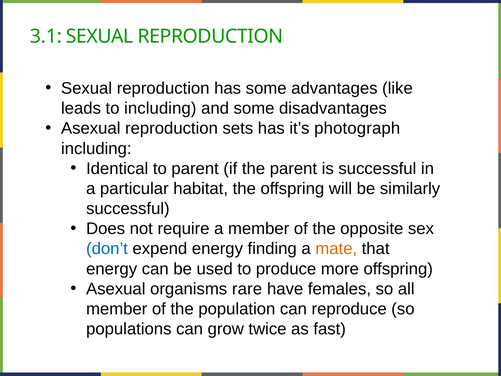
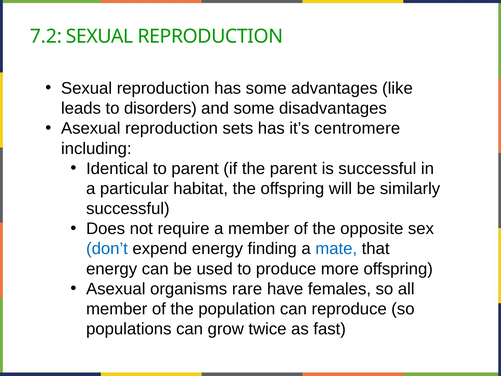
3.1: 3.1 -> 7.2
to including: including -> disorders
photograph: photograph -> centromere
mate colour: orange -> blue
